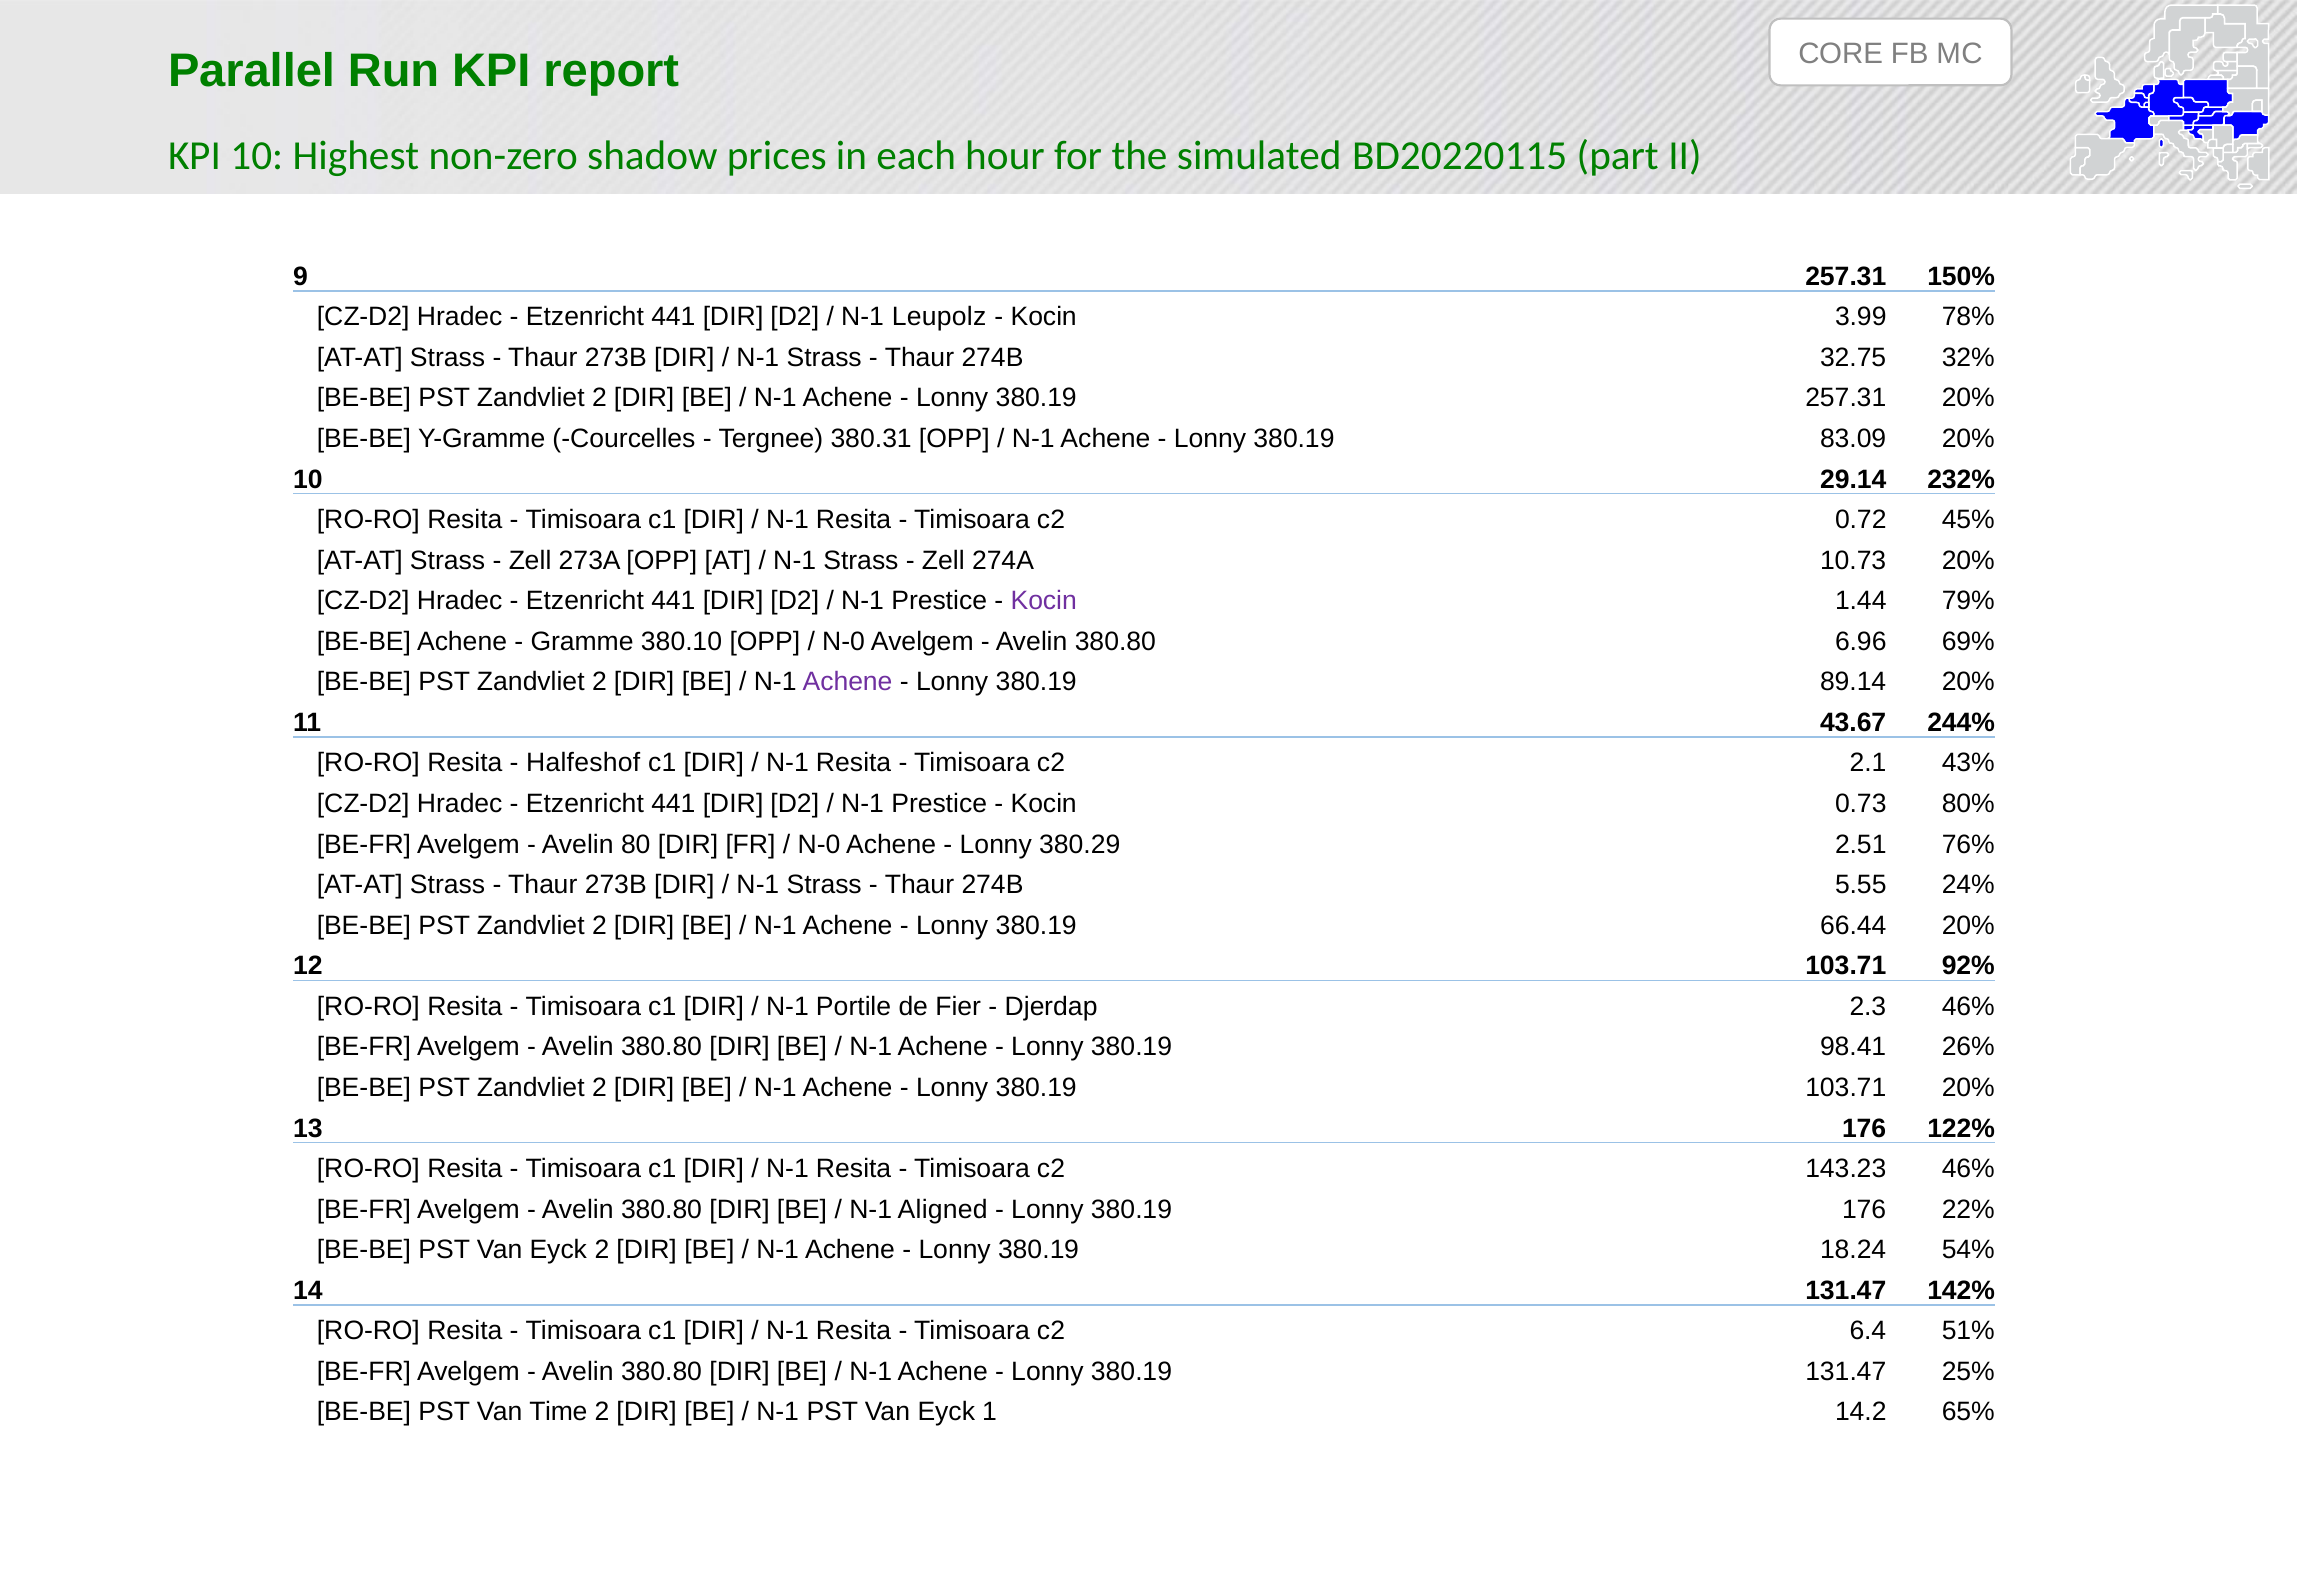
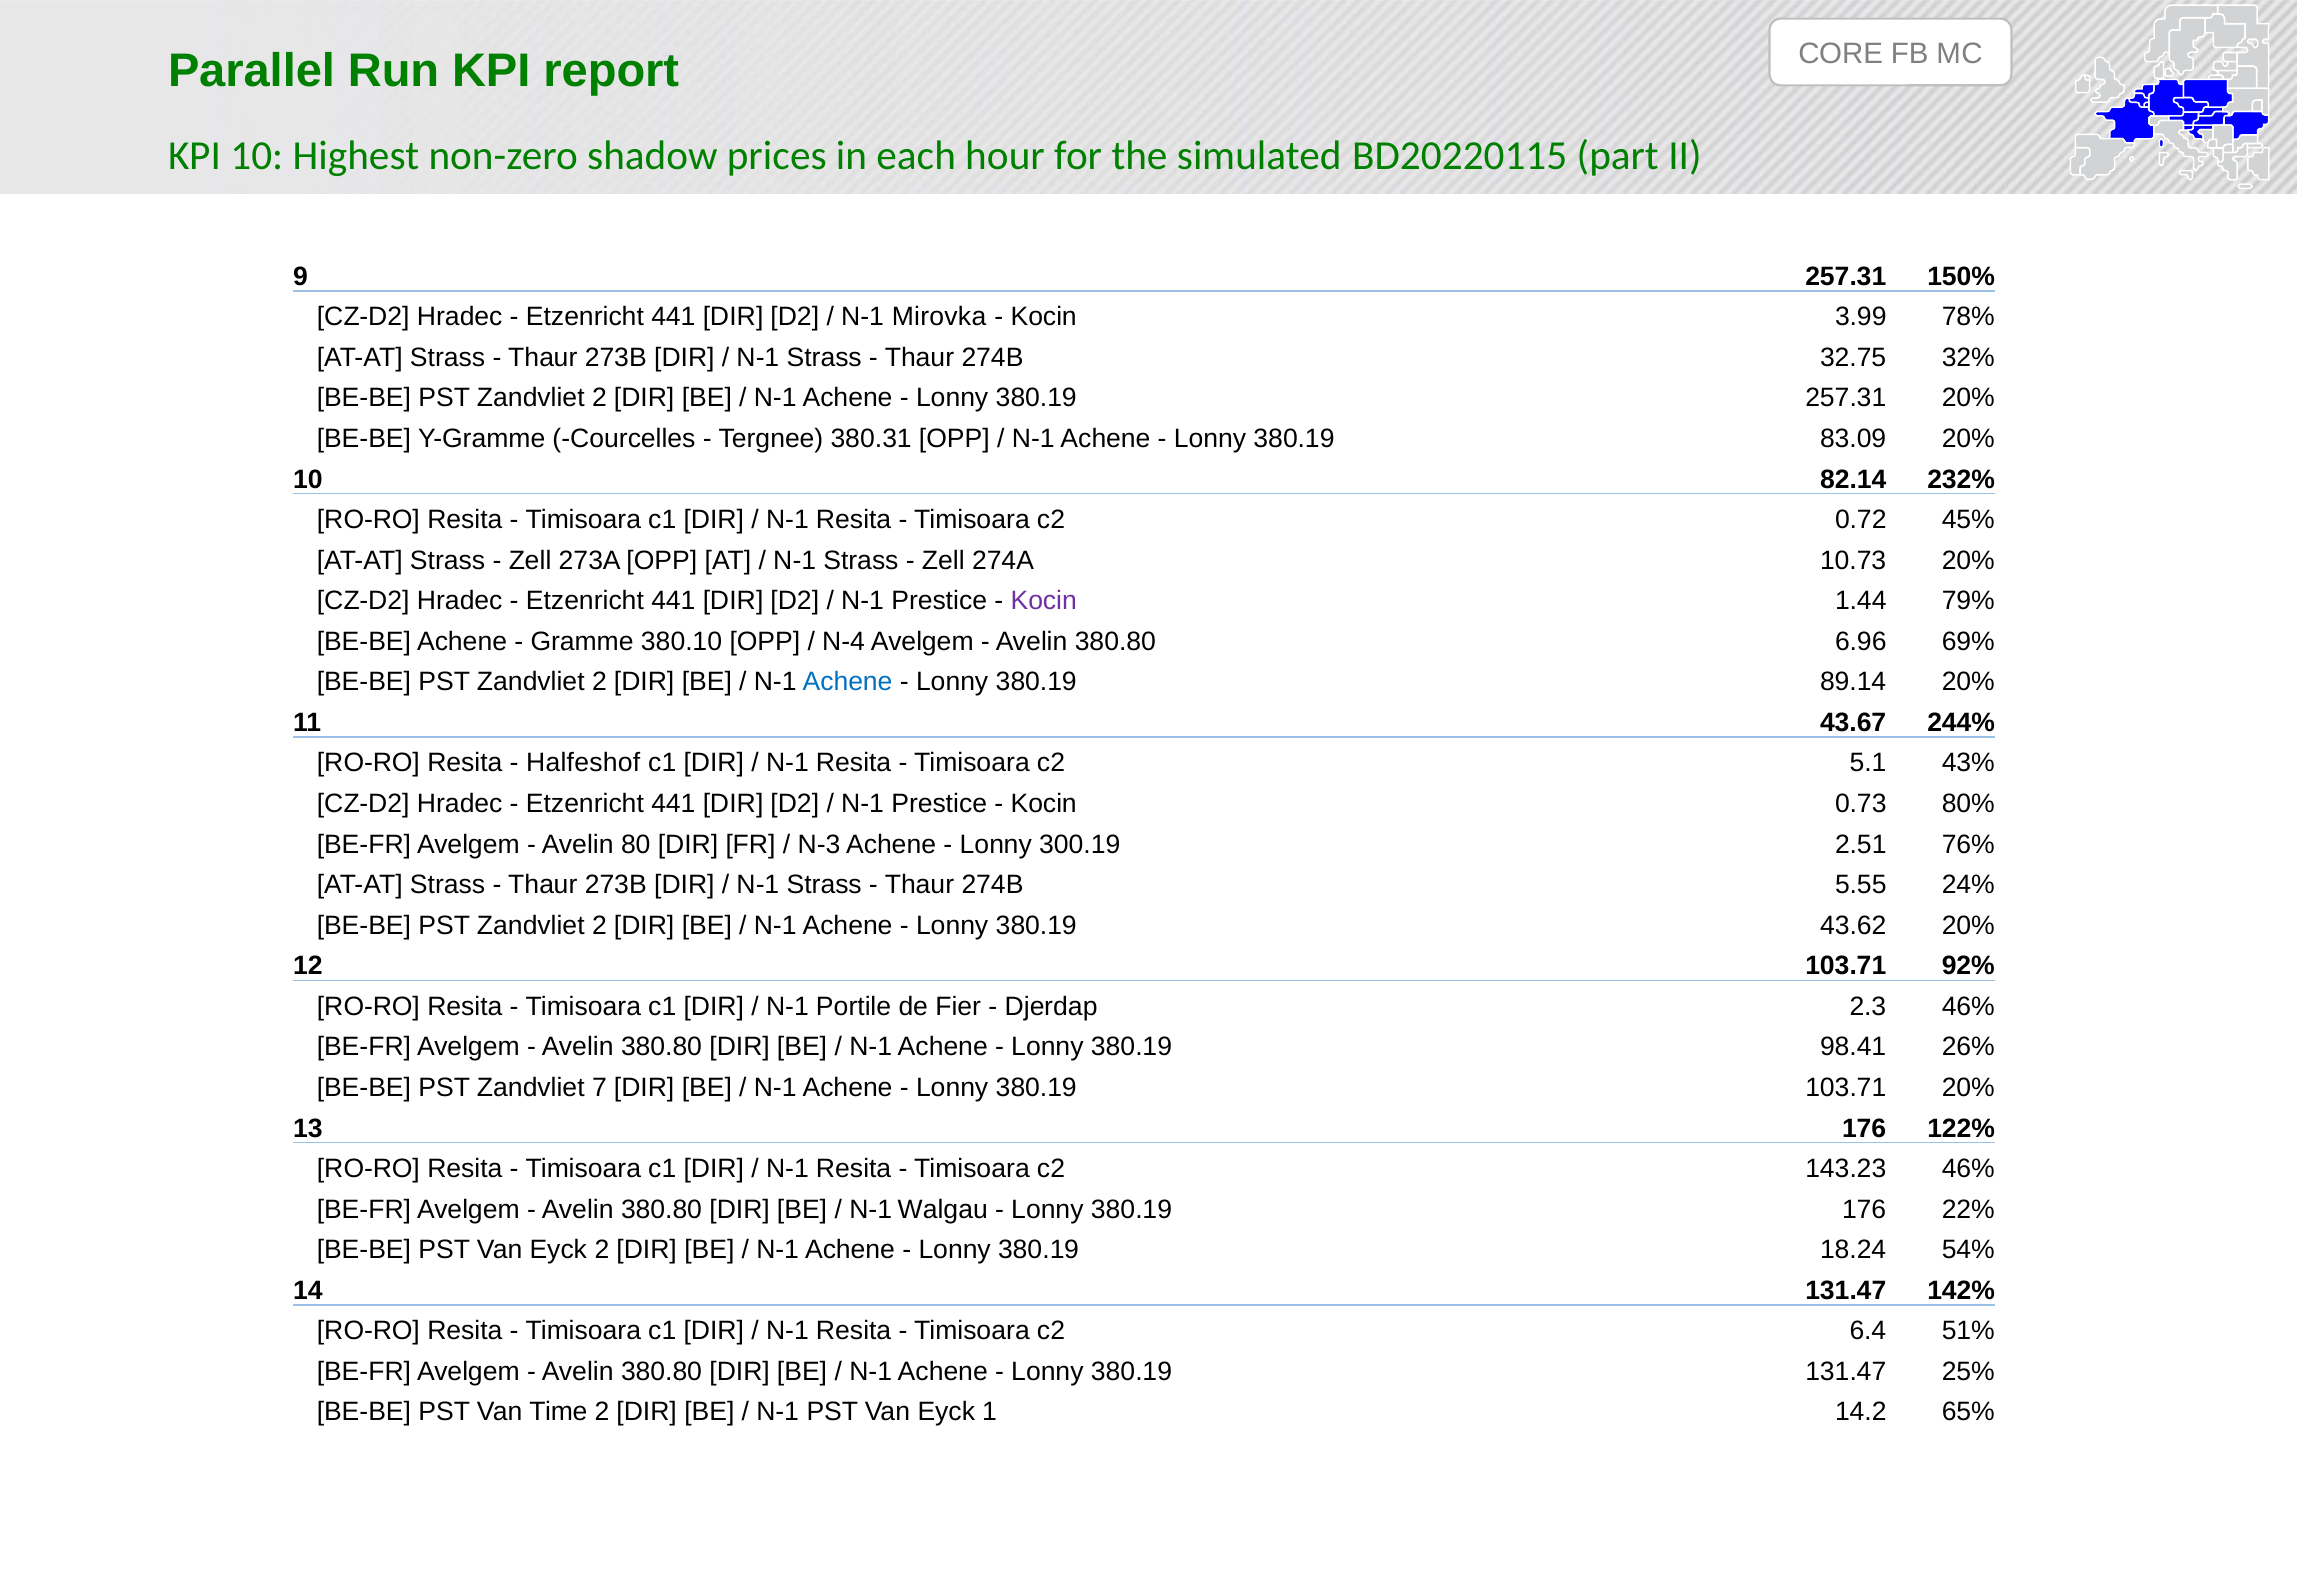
Leupolz: Leupolz -> Mirovka
29.14: 29.14 -> 82.14
N-0 at (844, 642): N-0 -> N-4
Achene at (848, 682) colour: purple -> blue
2.1: 2.1 -> 5.1
N-0 at (819, 844): N-0 -> N-3
380.29: 380.29 -> 300.19
66.44: 66.44 -> 43.62
2 at (599, 1088): 2 -> 7
Aligned: Aligned -> Walgau
